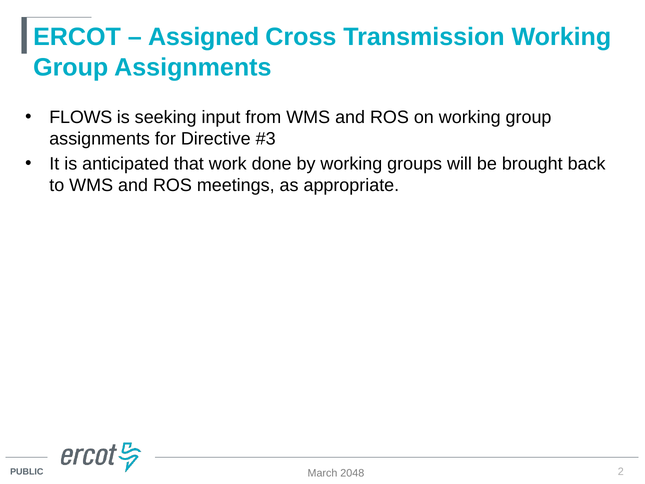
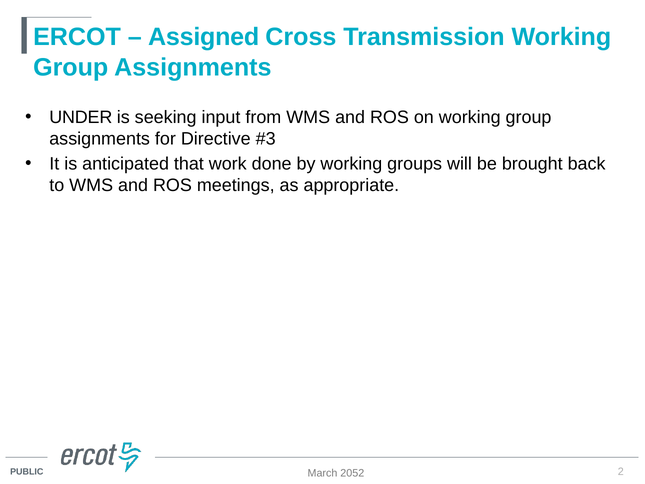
FLOWS: FLOWS -> UNDER
2048: 2048 -> 2052
